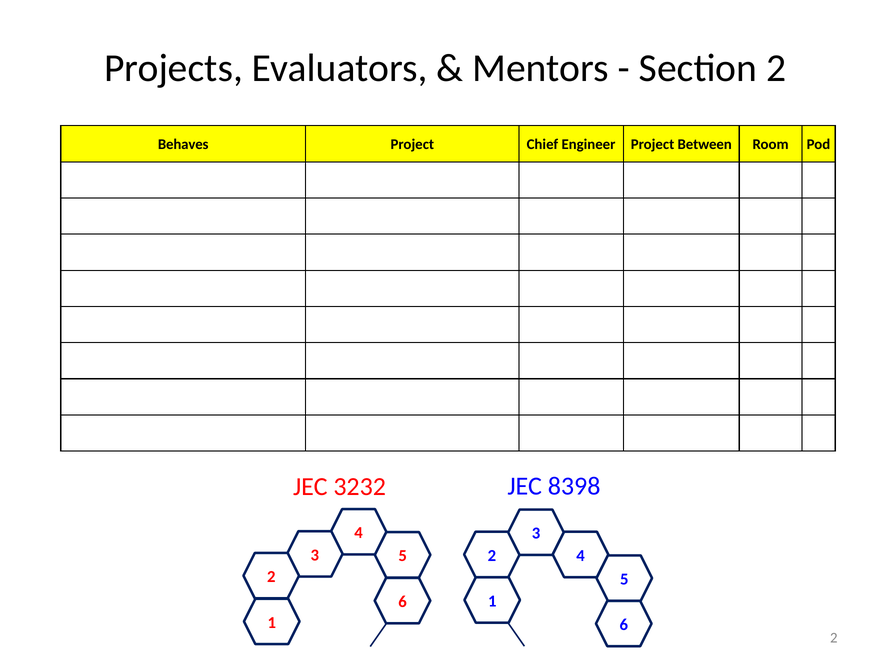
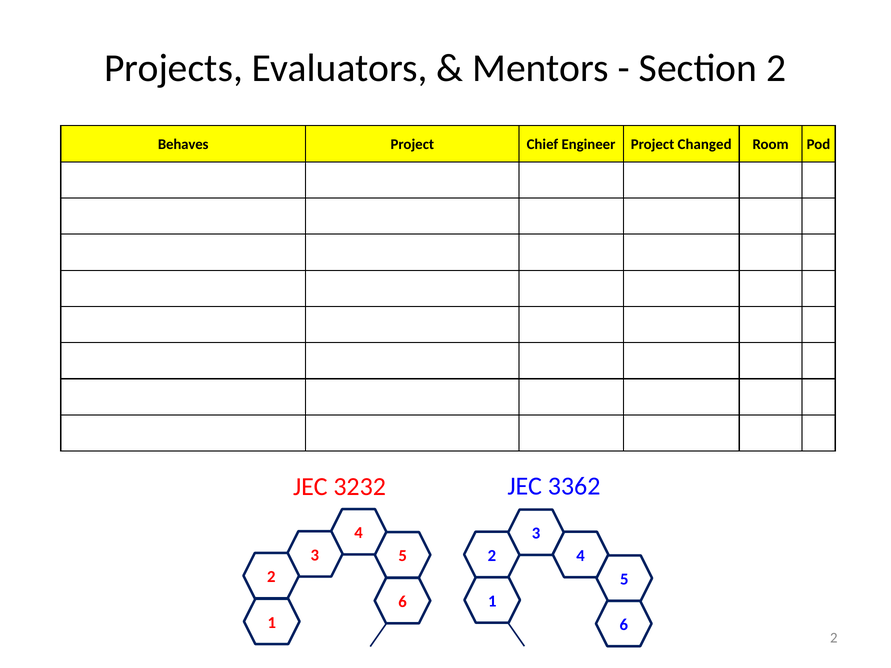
Between: Between -> Changed
8398: 8398 -> 3362
